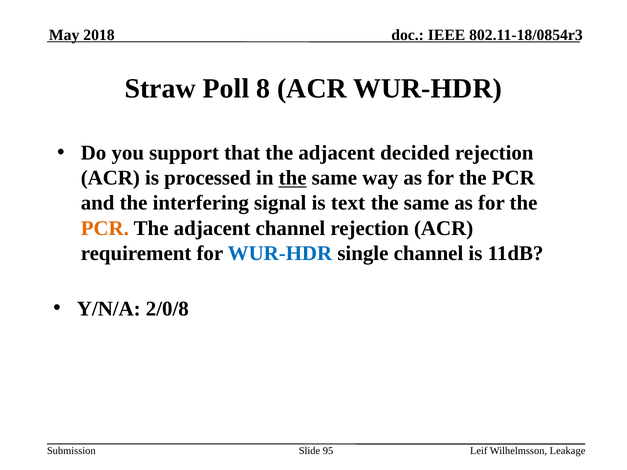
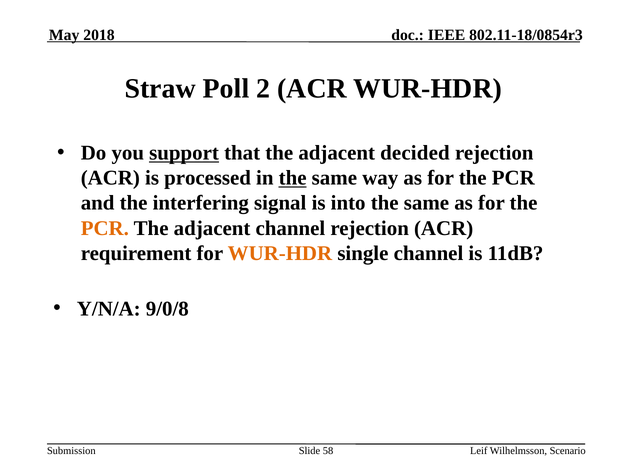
8: 8 -> 2
support underline: none -> present
text: text -> into
WUR-HDR at (280, 253) colour: blue -> orange
2/0/8: 2/0/8 -> 9/0/8
95: 95 -> 58
Leakage: Leakage -> Scenario
